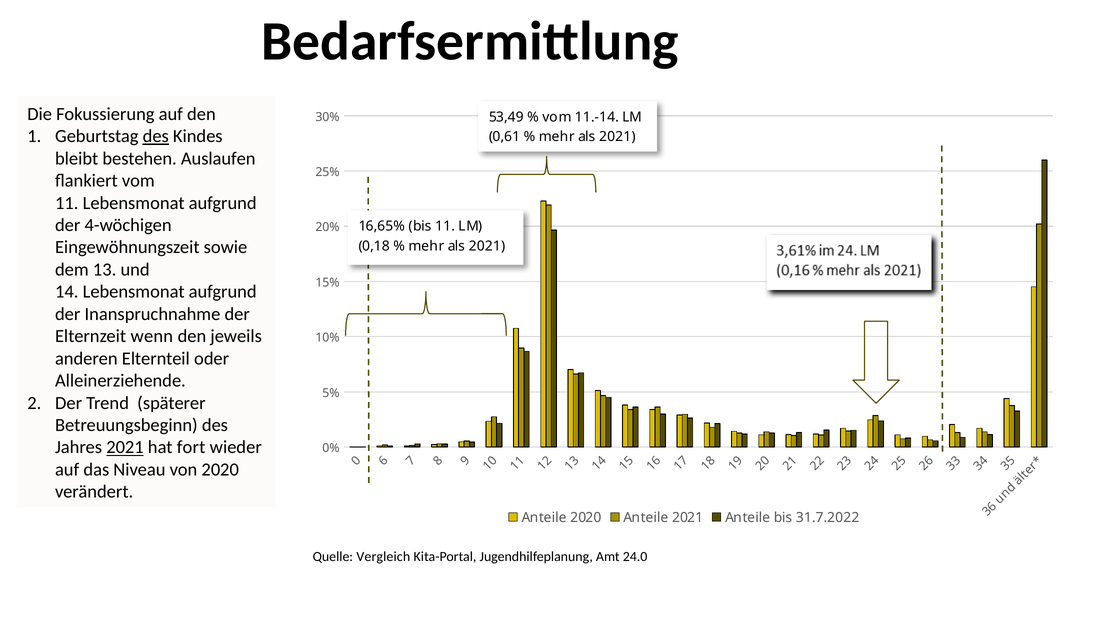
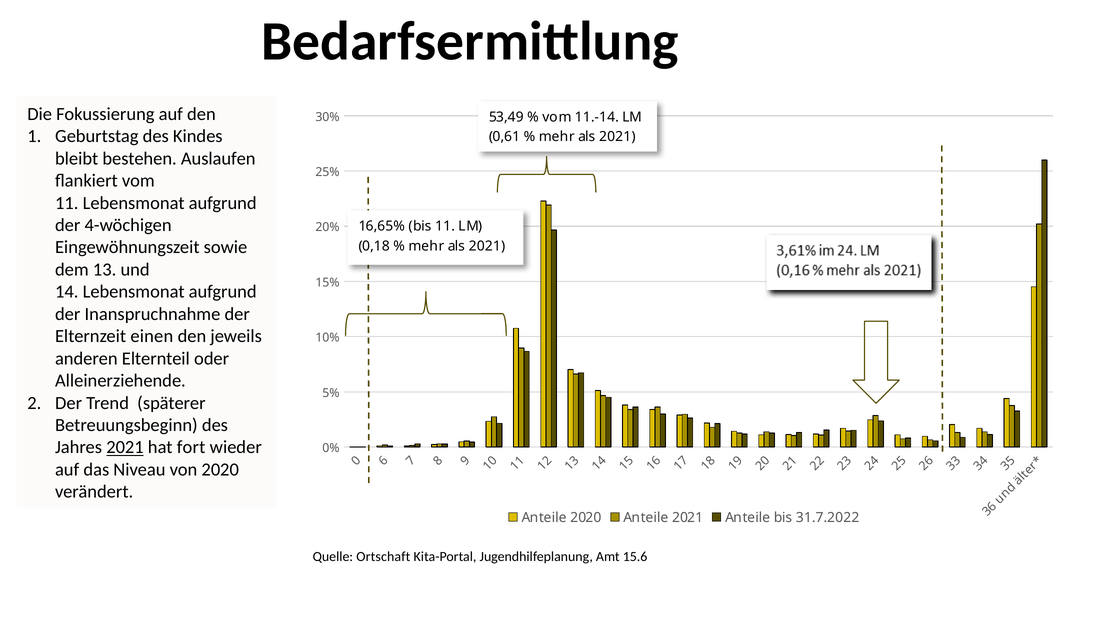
des at (156, 136) underline: present -> none
wenn: wenn -> einen
Vergleich: Vergleich -> Ortschaft
24.0: 24.0 -> 15.6
